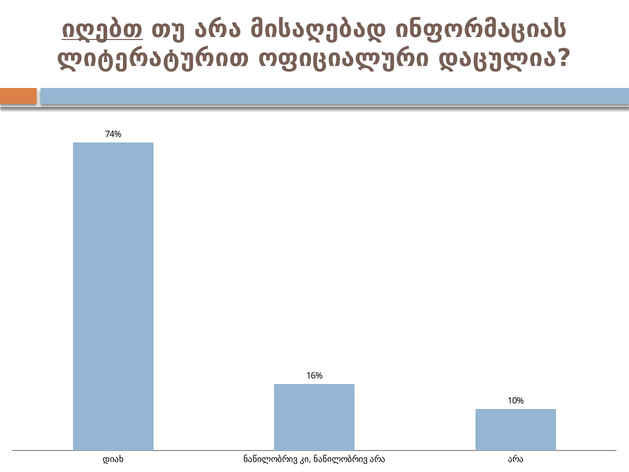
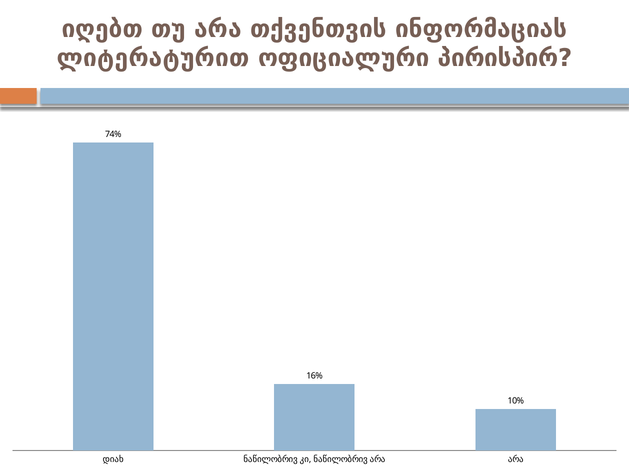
იღებთ underline: present -> none
მისაღებად: მისაღებად -> თქვენთვის
დაცულია: დაცულია -> პირისპირ
